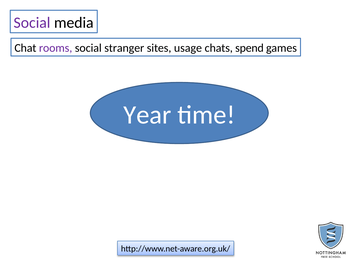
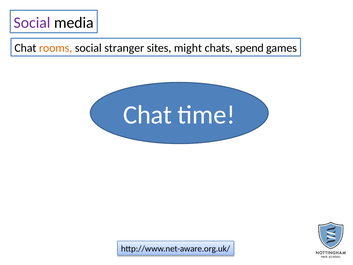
rooms colour: purple -> orange
usage: usage -> might
Year at (147, 115): Year -> Chat
